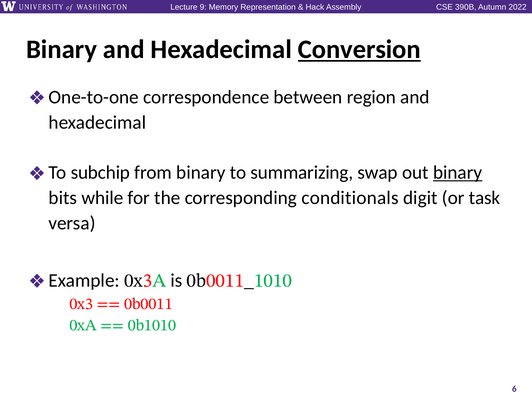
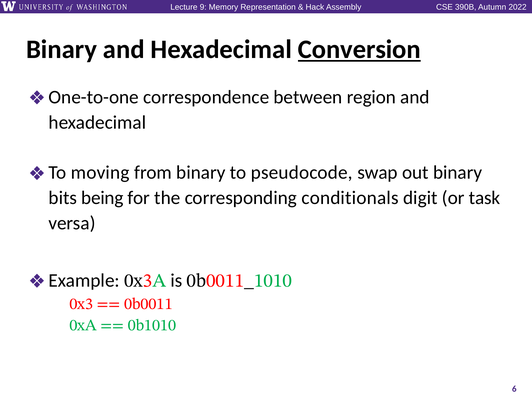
subchip: subchip -> moving
summarizing: summarizing -> pseudocode
binary at (458, 173) underline: present -> none
while: while -> being
